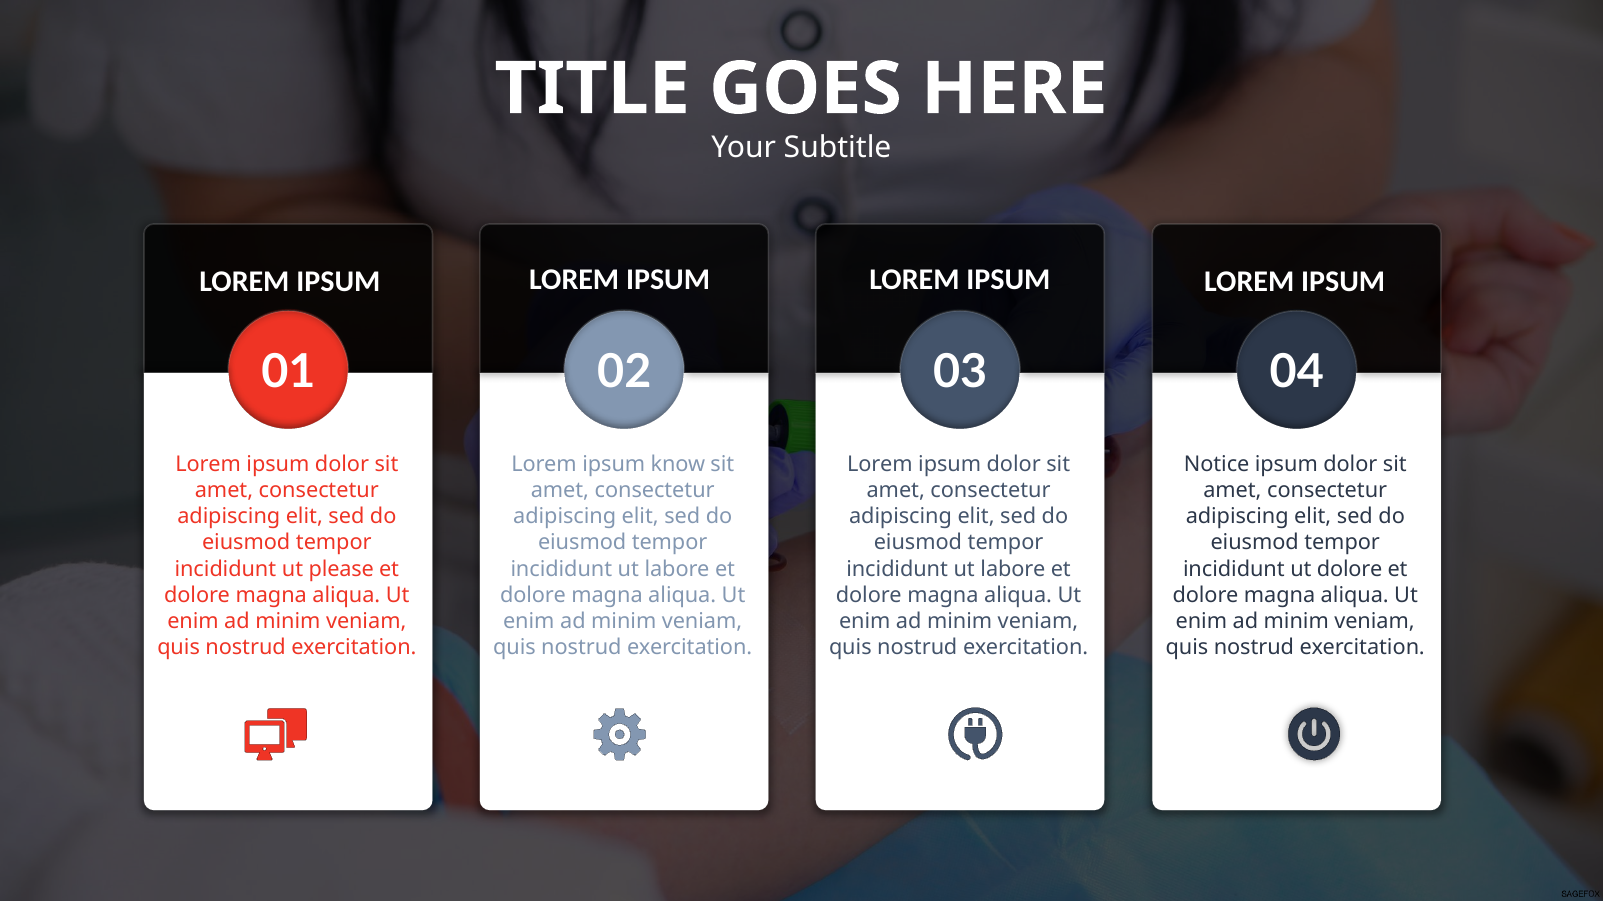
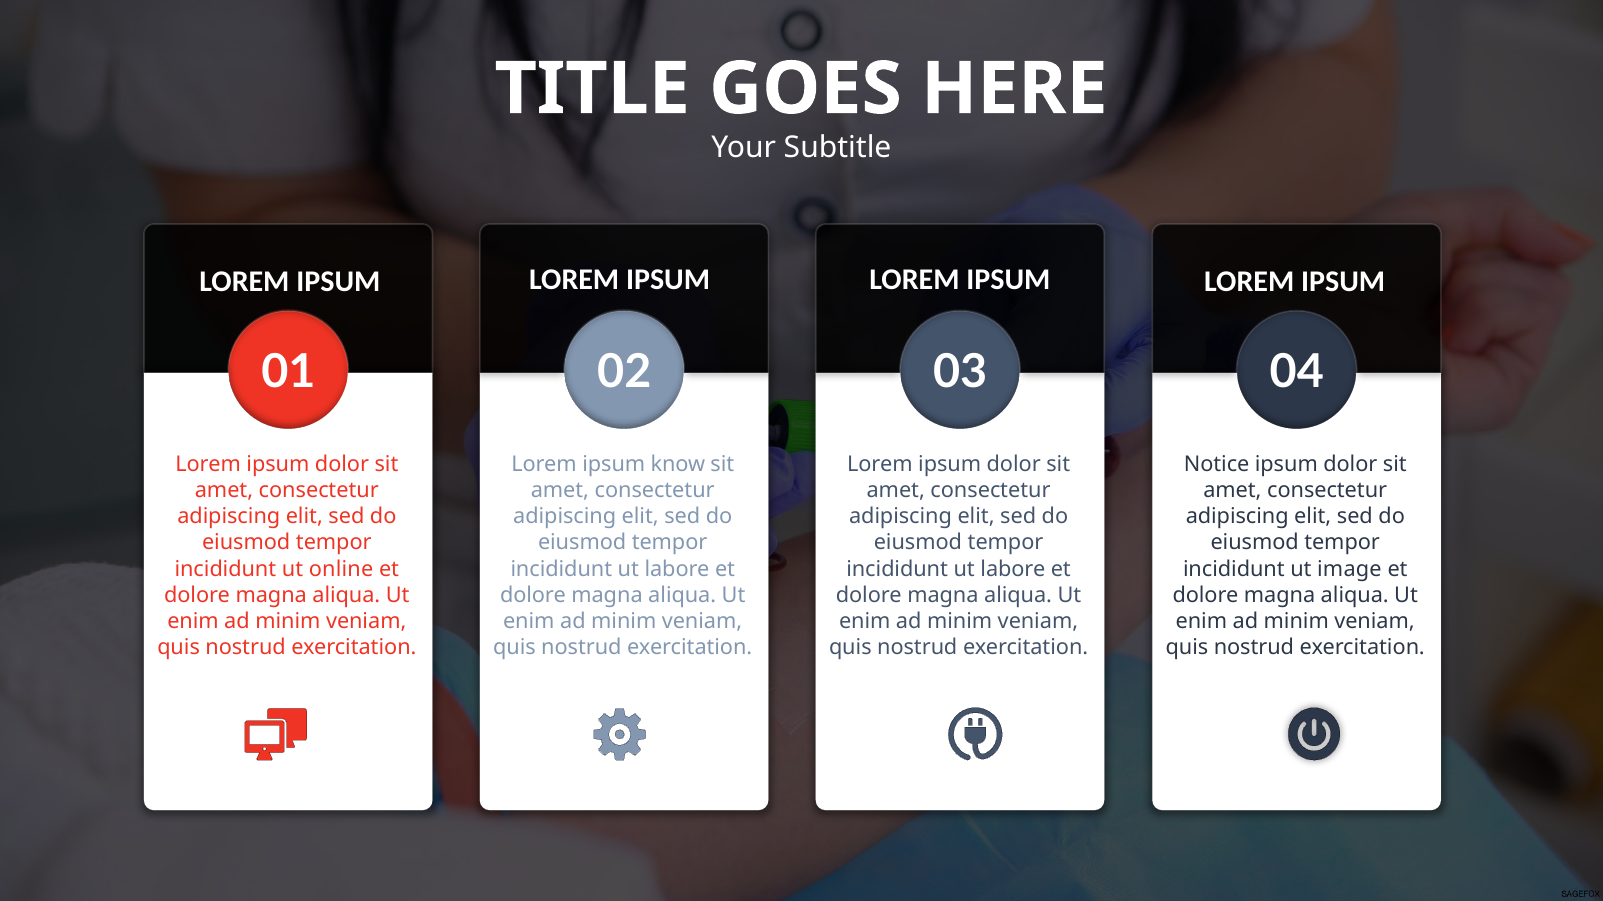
please: please -> online
ut dolore: dolore -> image
